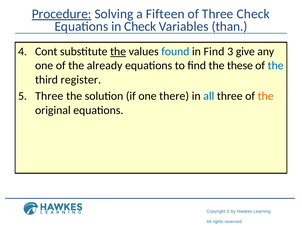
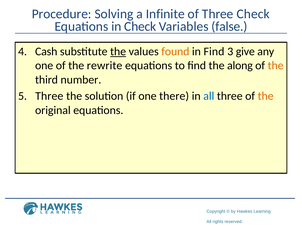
Procedure underline: present -> none
Fifteen: Fifteen -> Infinite
than: than -> false
Cont: Cont -> Cash
found colour: blue -> orange
already: already -> rewrite
these: these -> along
the at (276, 66) colour: blue -> orange
register: register -> number
